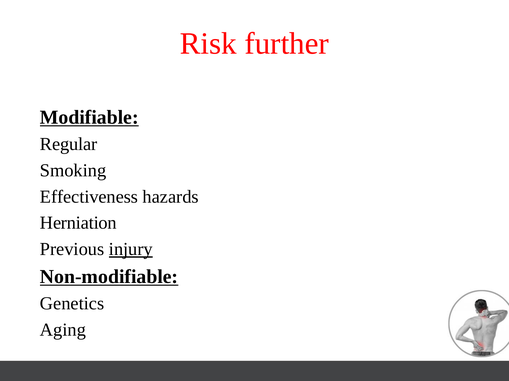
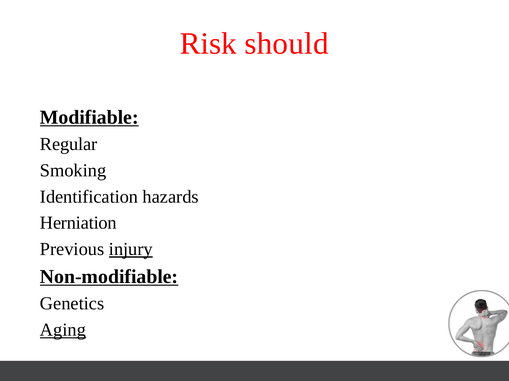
further: further -> should
Effectiveness: Effectiveness -> Identification
Aging underline: none -> present
